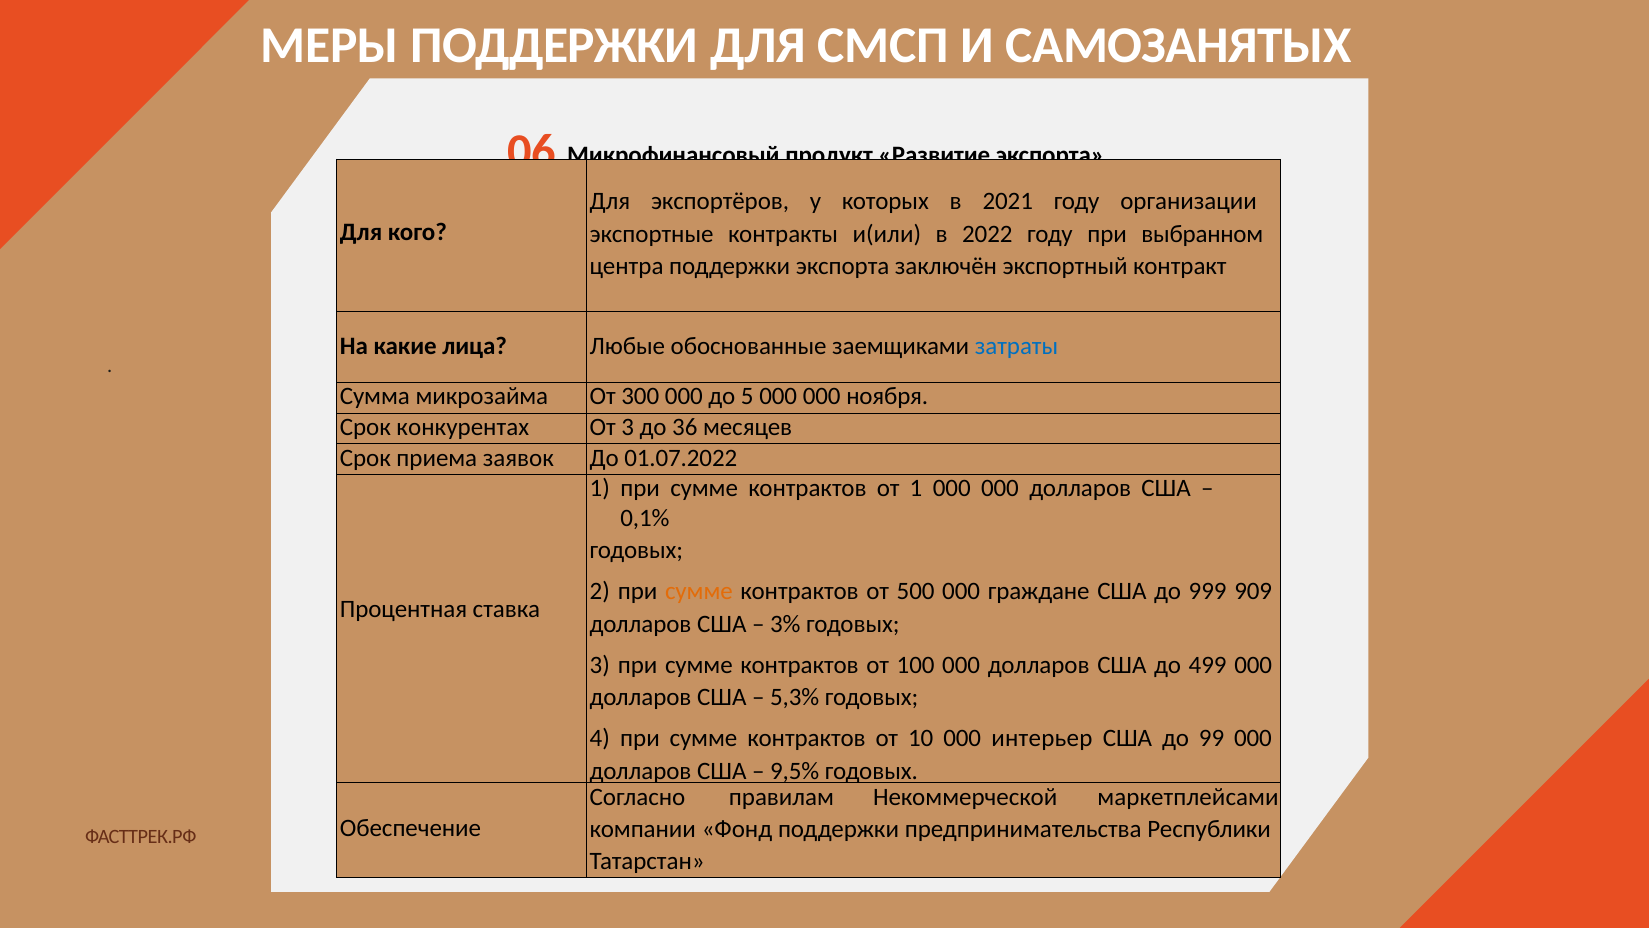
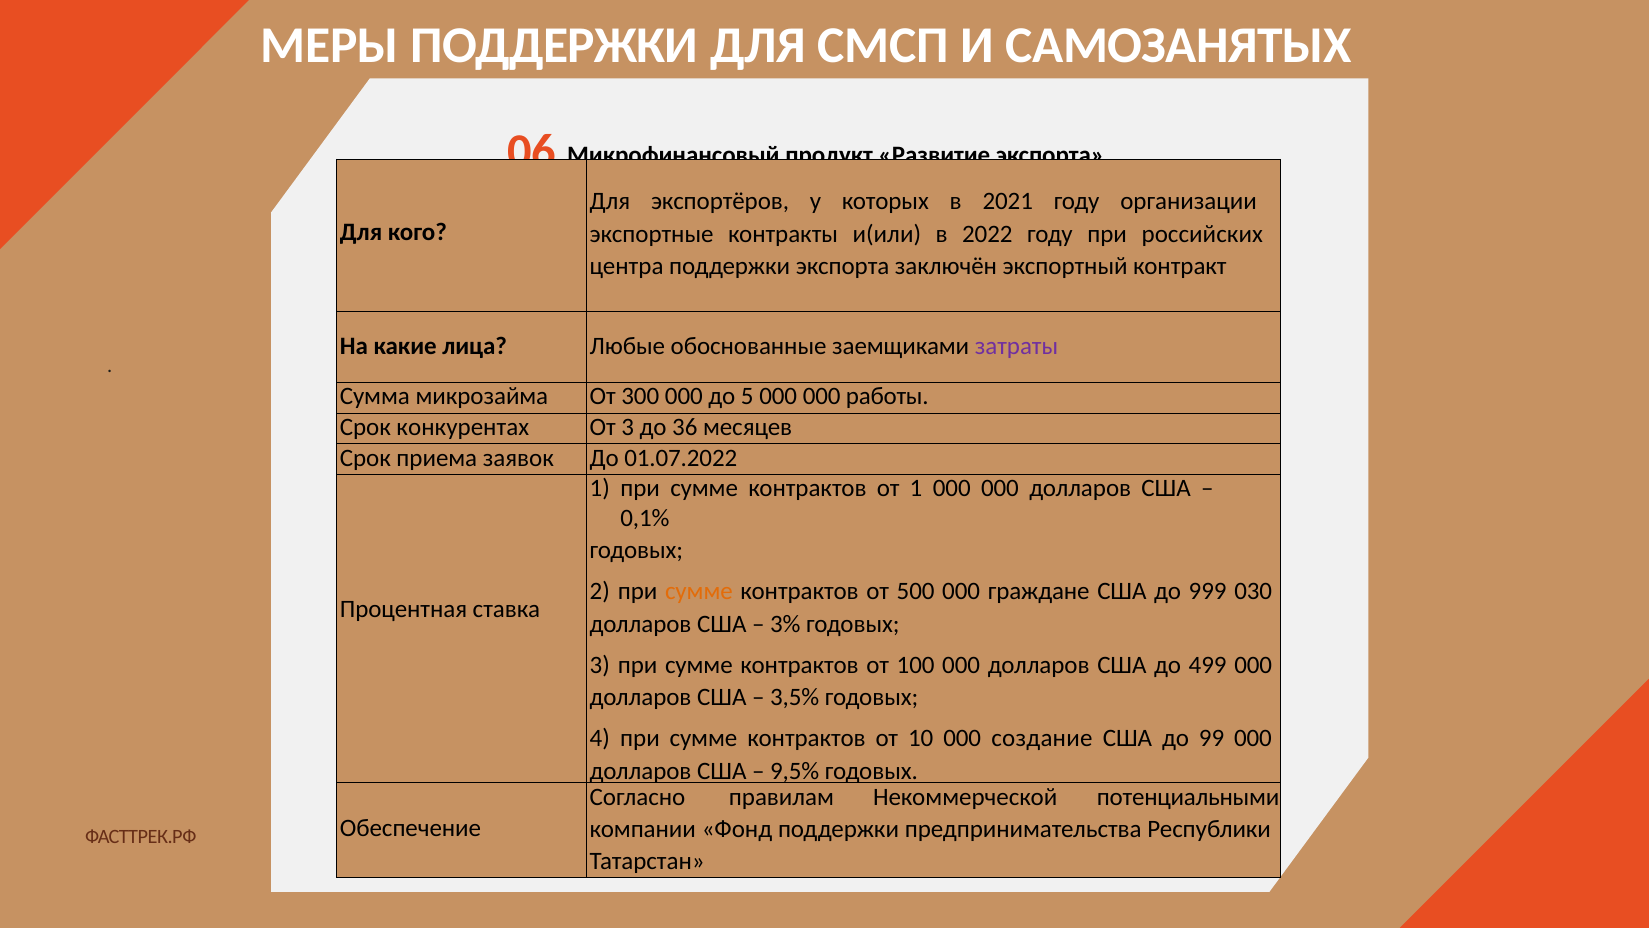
выбранном: выбранном -> российских
затраты colour: blue -> purple
ноября: ноября -> работы
909: 909 -> 030
5,3%: 5,3% -> 3,5%
интерьер: интерьер -> создание
маркетплейсами: маркетплейсами -> потенциальными
